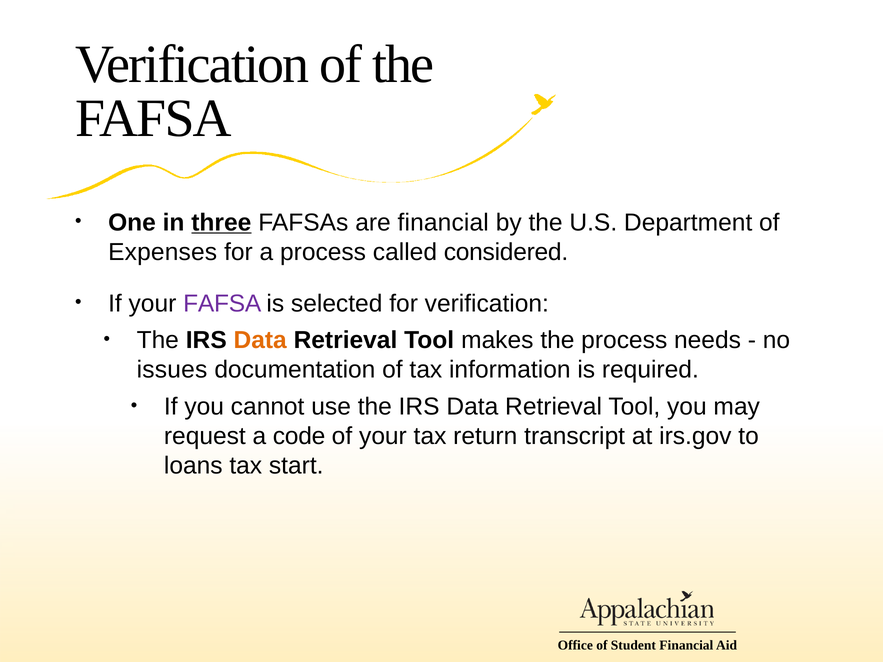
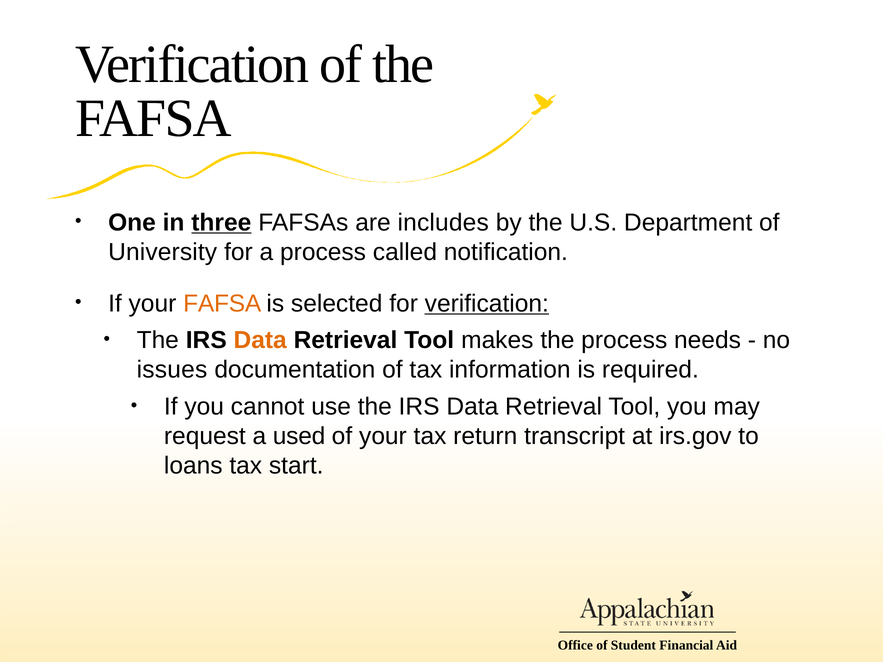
are financial: financial -> includes
Expenses: Expenses -> University
considered: considered -> notification
FAFSA at (222, 304) colour: purple -> orange
verification at (487, 304) underline: none -> present
code: code -> used
